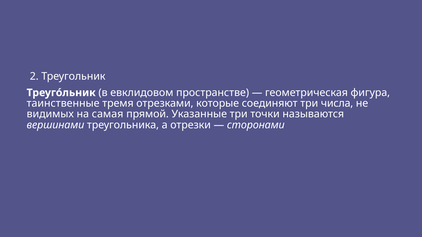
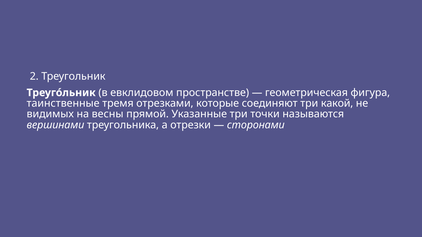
числа: числа -> какой
самая: самая -> весны
